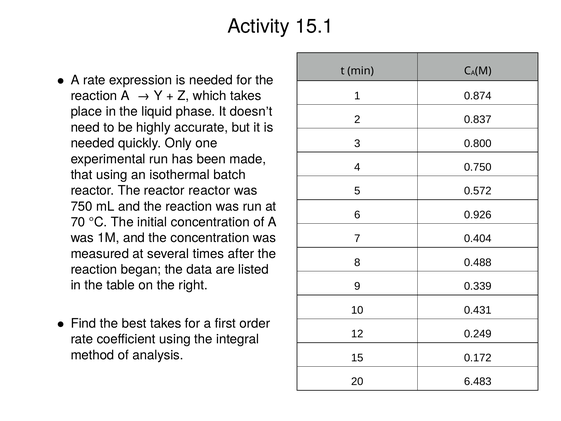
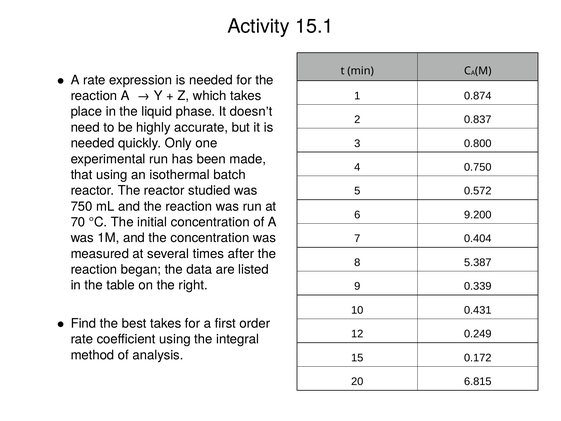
reactor reactor: reactor -> studied
0.926: 0.926 -> 9.200
0.488: 0.488 -> 5.387
6.483: 6.483 -> 6.815
